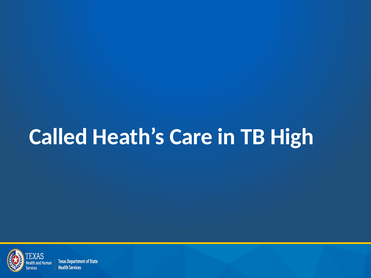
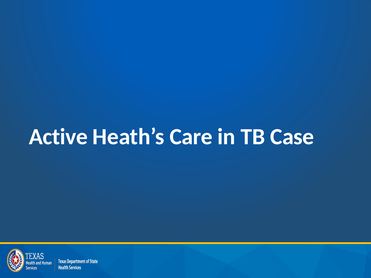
Called: Called -> Active
High: High -> Case
